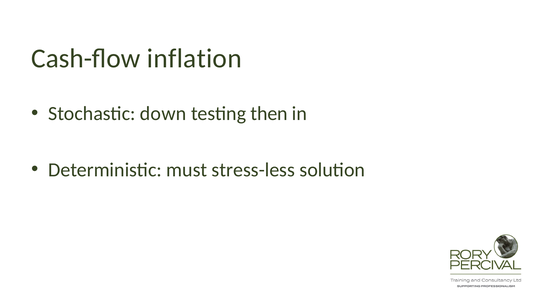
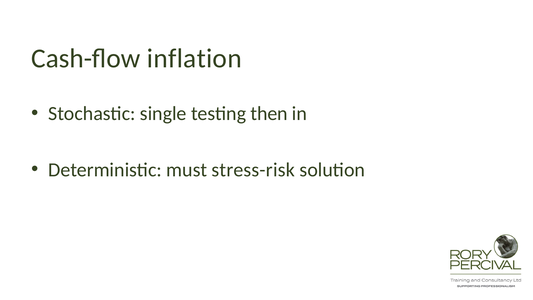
down: down -> single
stress-less: stress-less -> stress-risk
